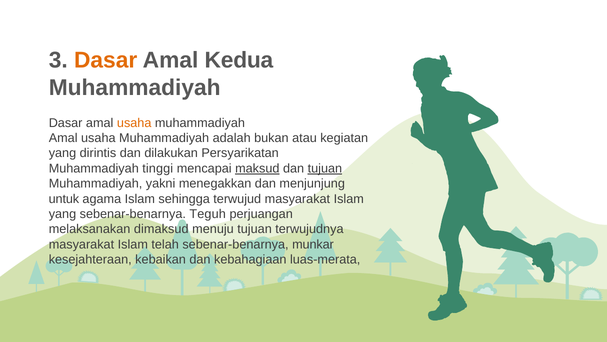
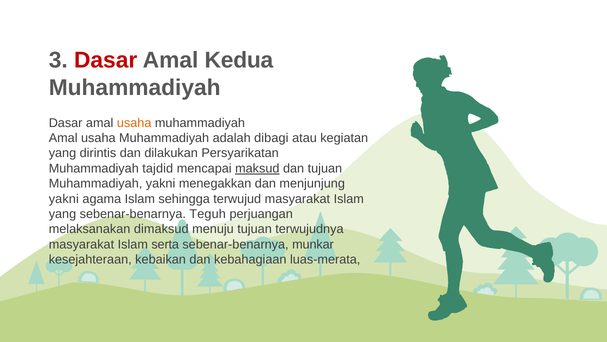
Dasar at (106, 60) colour: orange -> red
bukan: bukan -> dibagi
tinggi: tinggi -> tajdid
tujuan at (325, 168) underline: present -> none
untuk at (64, 199): untuk -> yakni
telah: telah -> serta
